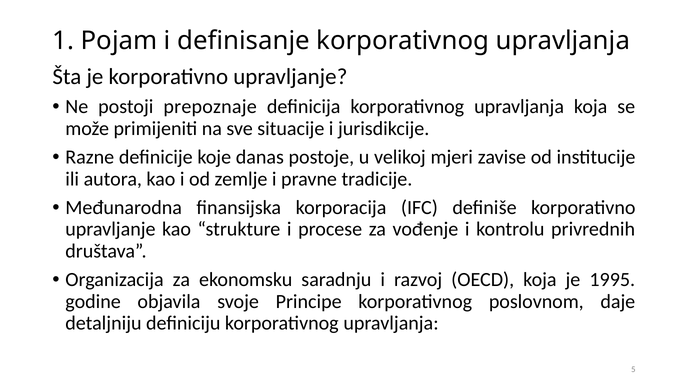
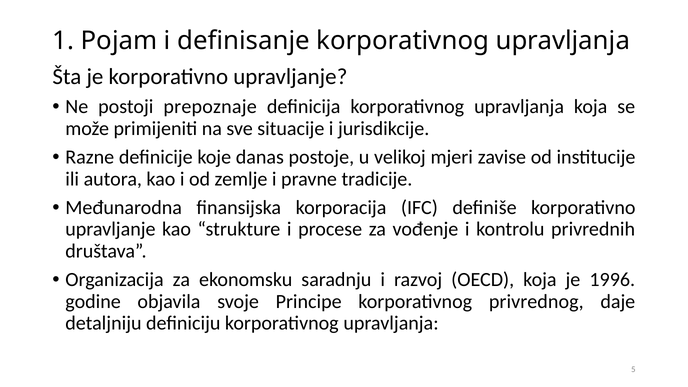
1995: 1995 -> 1996
poslovnom: poslovnom -> privrednog
